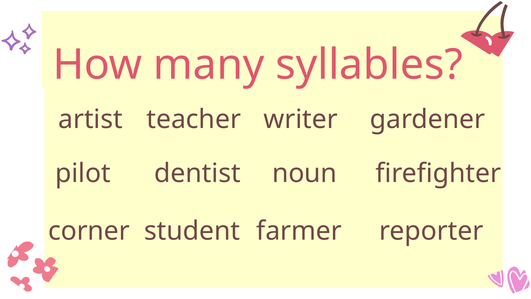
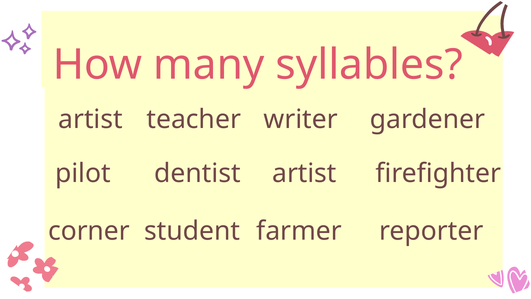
dentist noun: noun -> artist
